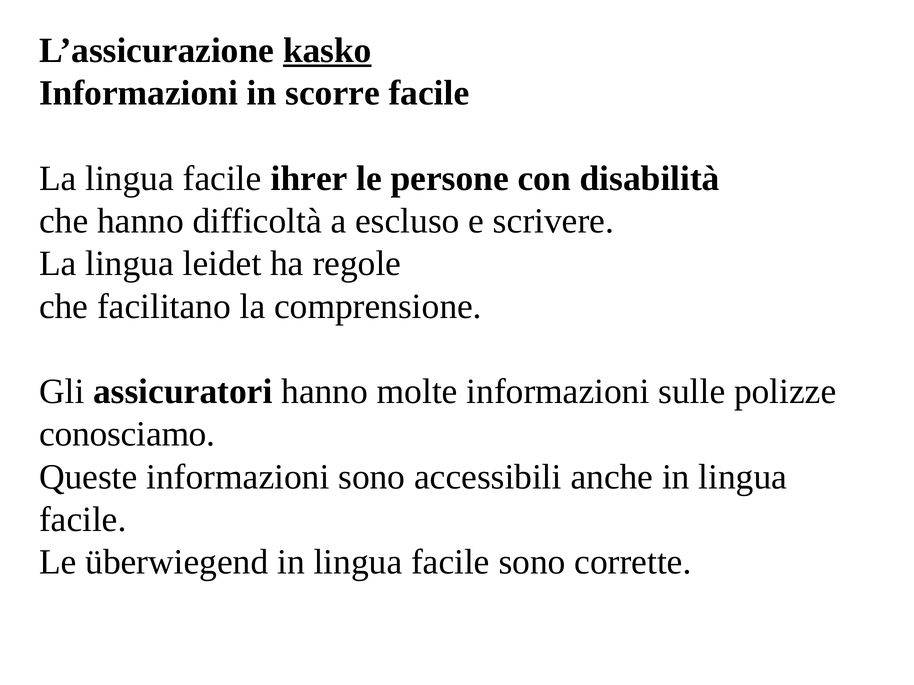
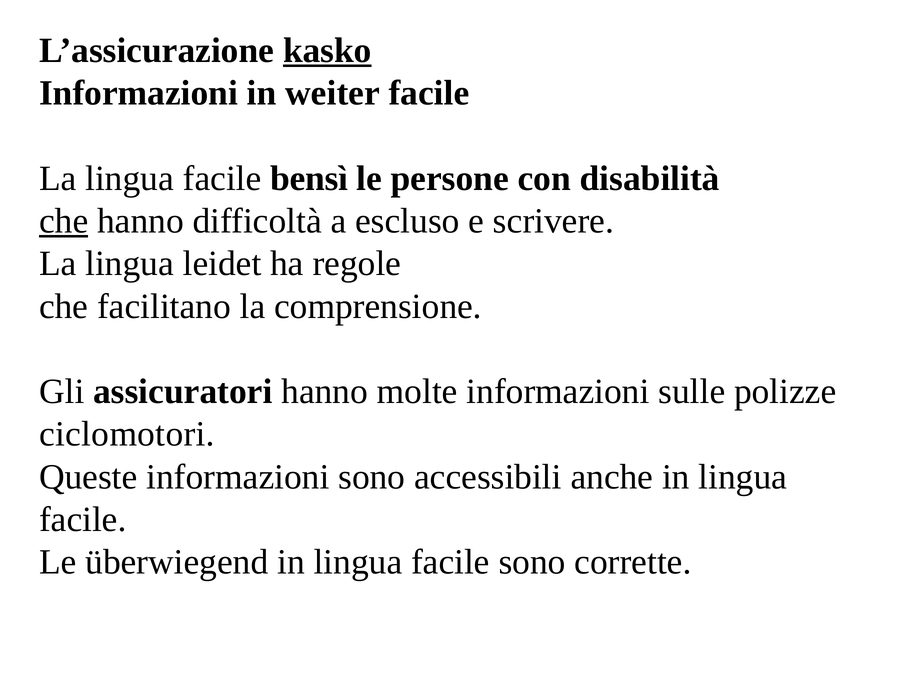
scorre: scorre -> weiter
ihrer: ihrer -> bensì
che at (64, 221) underline: none -> present
conosciamo: conosciamo -> ciclomotori
